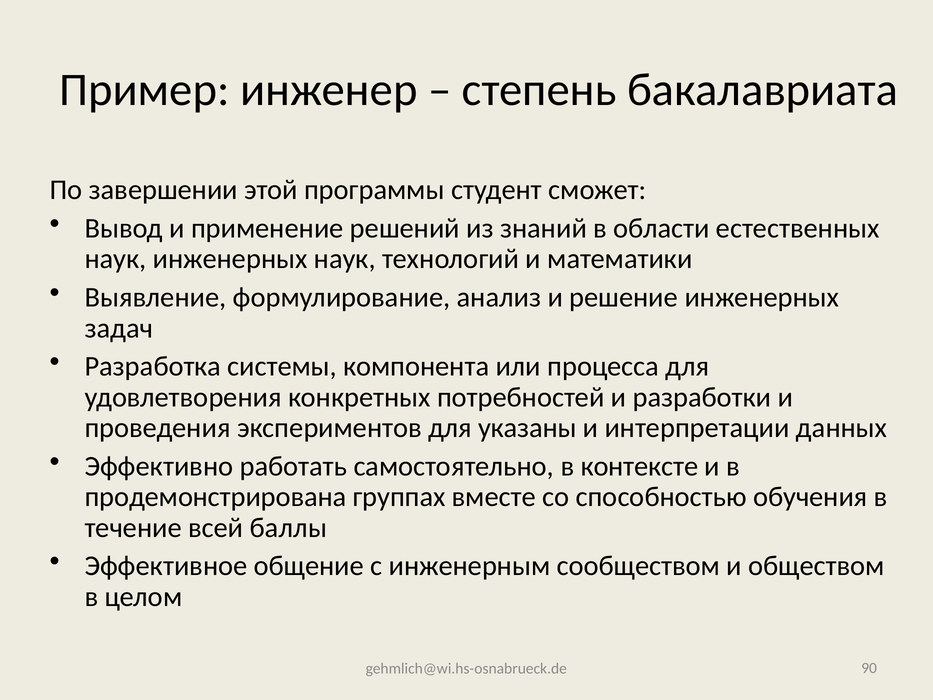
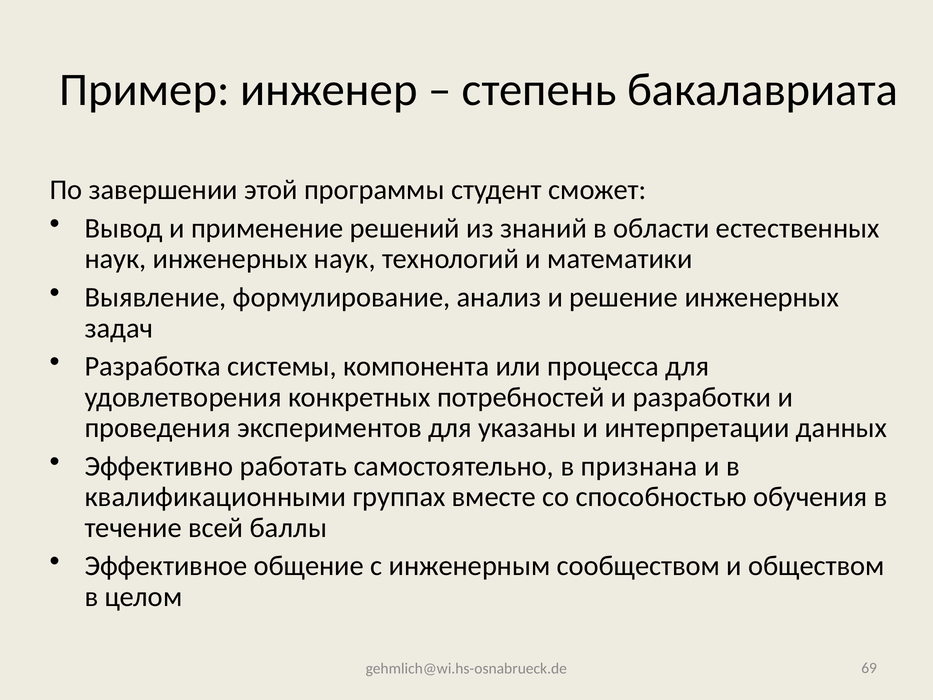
контексте: контексте -> признана
продемонстрирована: продемонстрирована -> квалификационными
90: 90 -> 69
